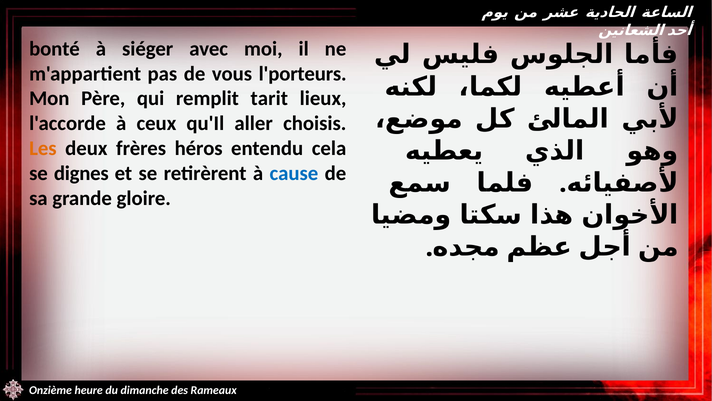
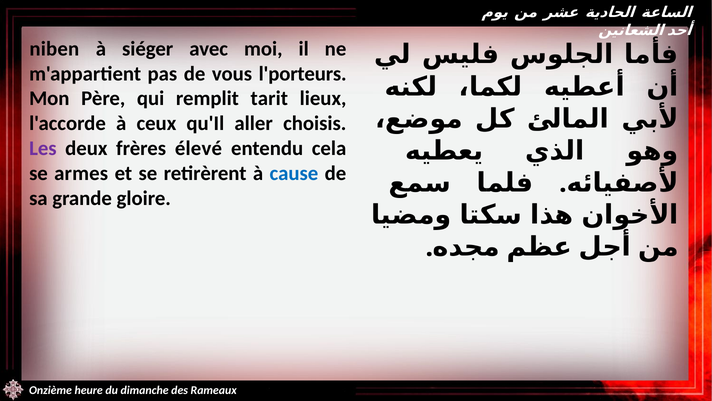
bonté: bonté -> niben
Les colour: orange -> purple
héros: héros -> élevé
dignes: dignes -> armes
